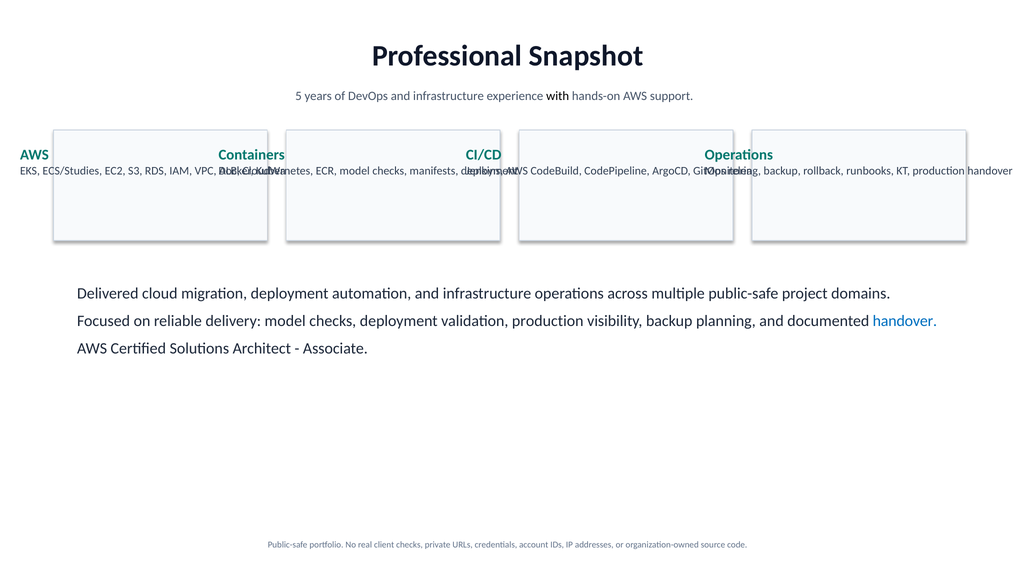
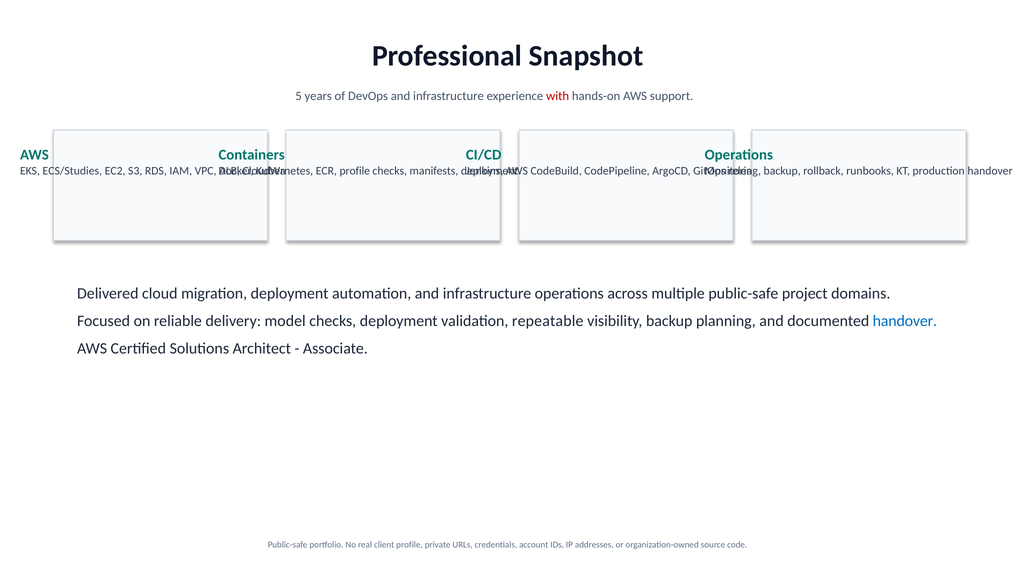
with colour: black -> red
ECR model: model -> profile
validation production: production -> repeatable
client checks: checks -> profile
